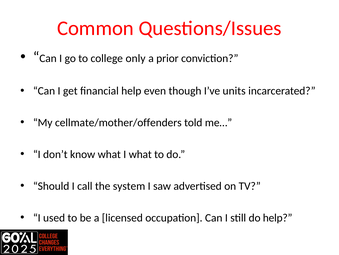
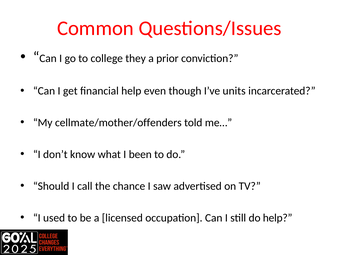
only: only -> they
I what: what -> been
system: system -> chance
